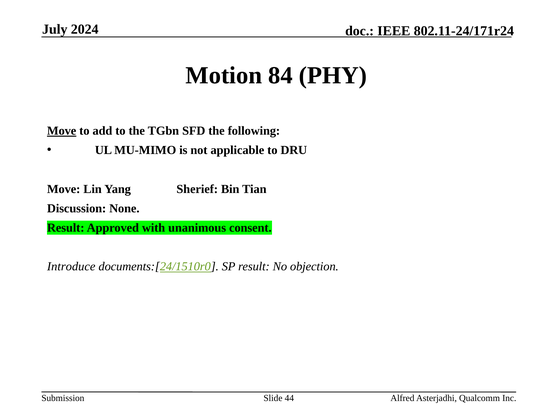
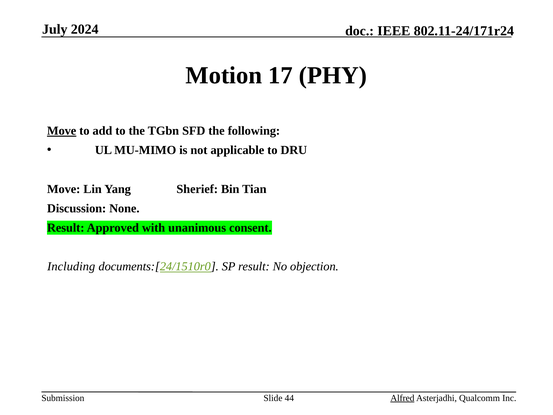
84: 84 -> 17
Introduce: Introduce -> Including
Alfred underline: none -> present
